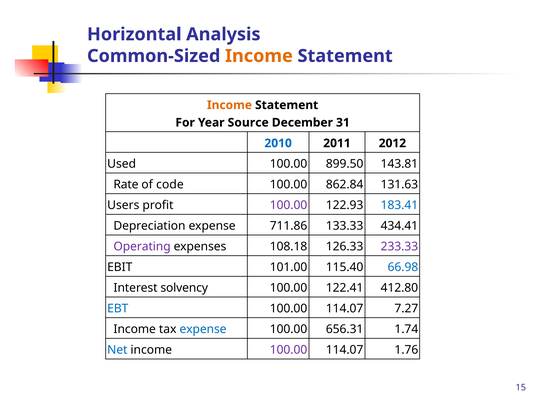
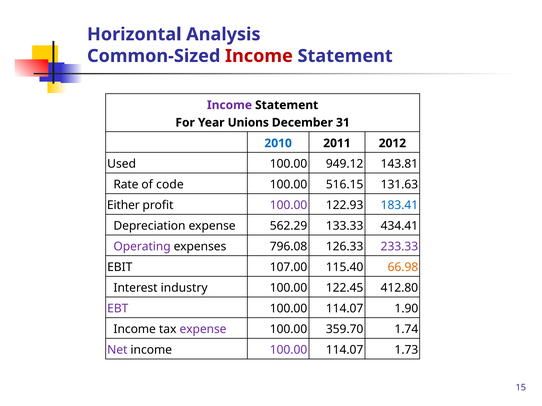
Income at (259, 56) colour: orange -> red
Income at (229, 105) colour: orange -> purple
Source: Source -> Unions
899.50: 899.50 -> 949.12
862.84: 862.84 -> 516.15
Users: Users -> Either
711.86: 711.86 -> 562.29
108.18: 108.18 -> 796.08
101.00: 101.00 -> 107.00
66.98 colour: blue -> orange
solvency: solvency -> industry
122.41: 122.41 -> 122.45
EBT colour: blue -> purple
7.27: 7.27 -> 1.90
expense at (203, 330) colour: blue -> purple
656.31: 656.31 -> 359.70
Net colour: blue -> purple
1.76: 1.76 -> 1.73
